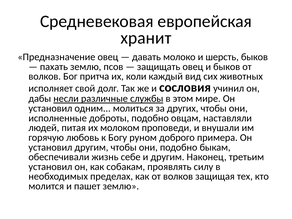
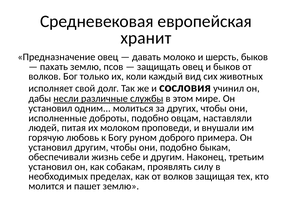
притча: притча -> только
